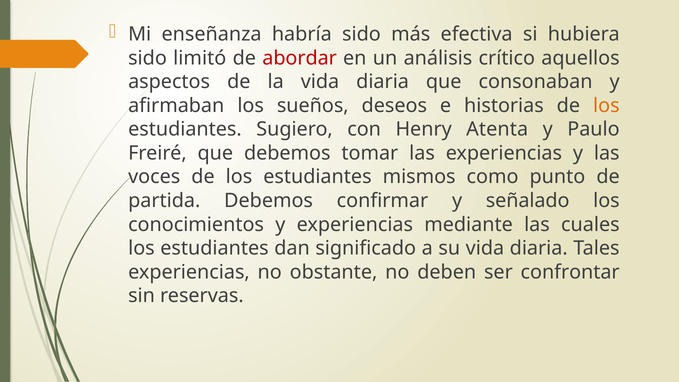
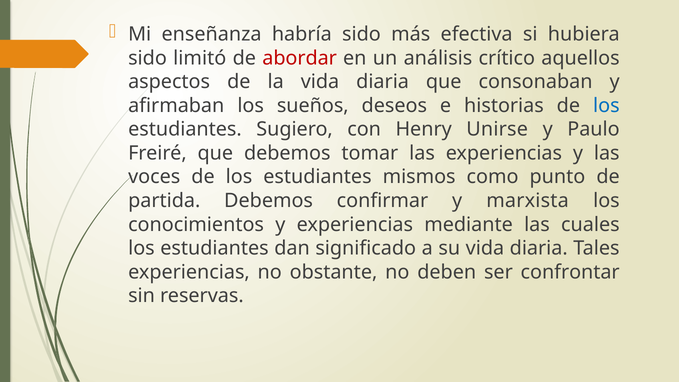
los at (606, 106) colour: orange -> blue
Atenta: Atenta -> Unirse
señalado: señalado -> marxista
